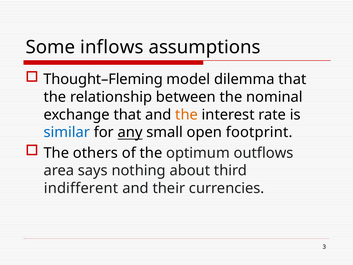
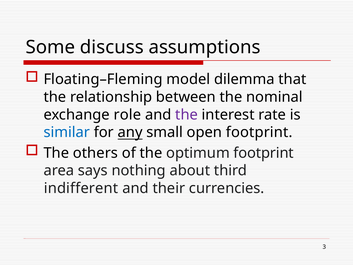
inflows: inflows -> discuss
Thought–Fleming: Thought–Fleming -> Floating–Fleming
exchange that: that -> role
the at (187, 115) colour: orange -> purple
optimum outflows: outflows -> footprint
